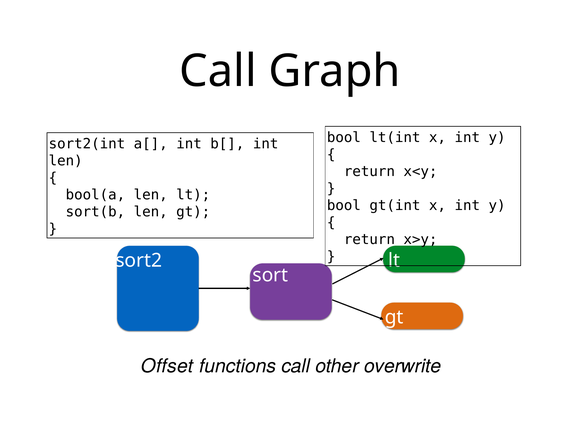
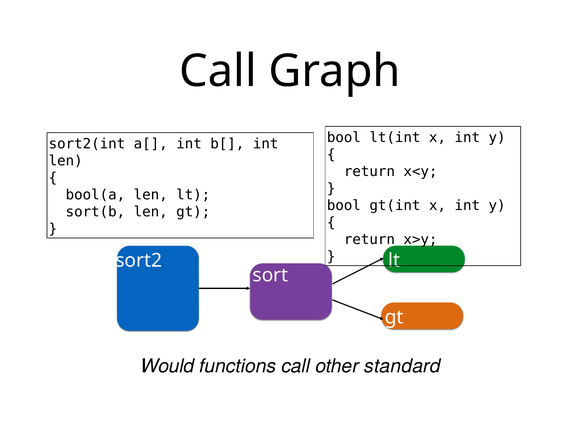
Offset: Offset -> Would
overwrite: overwrite -> standard
